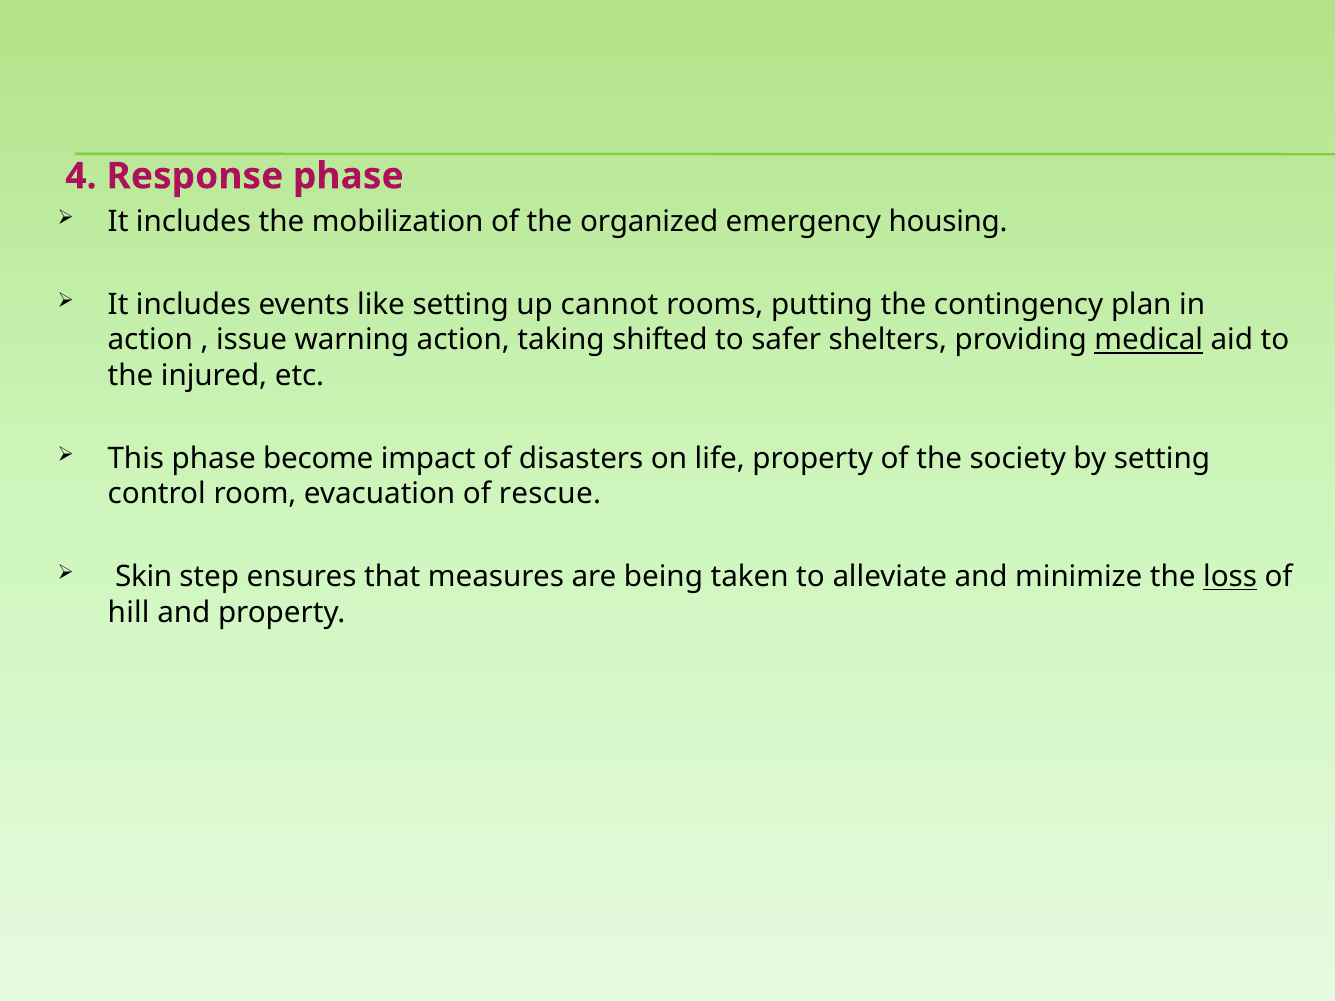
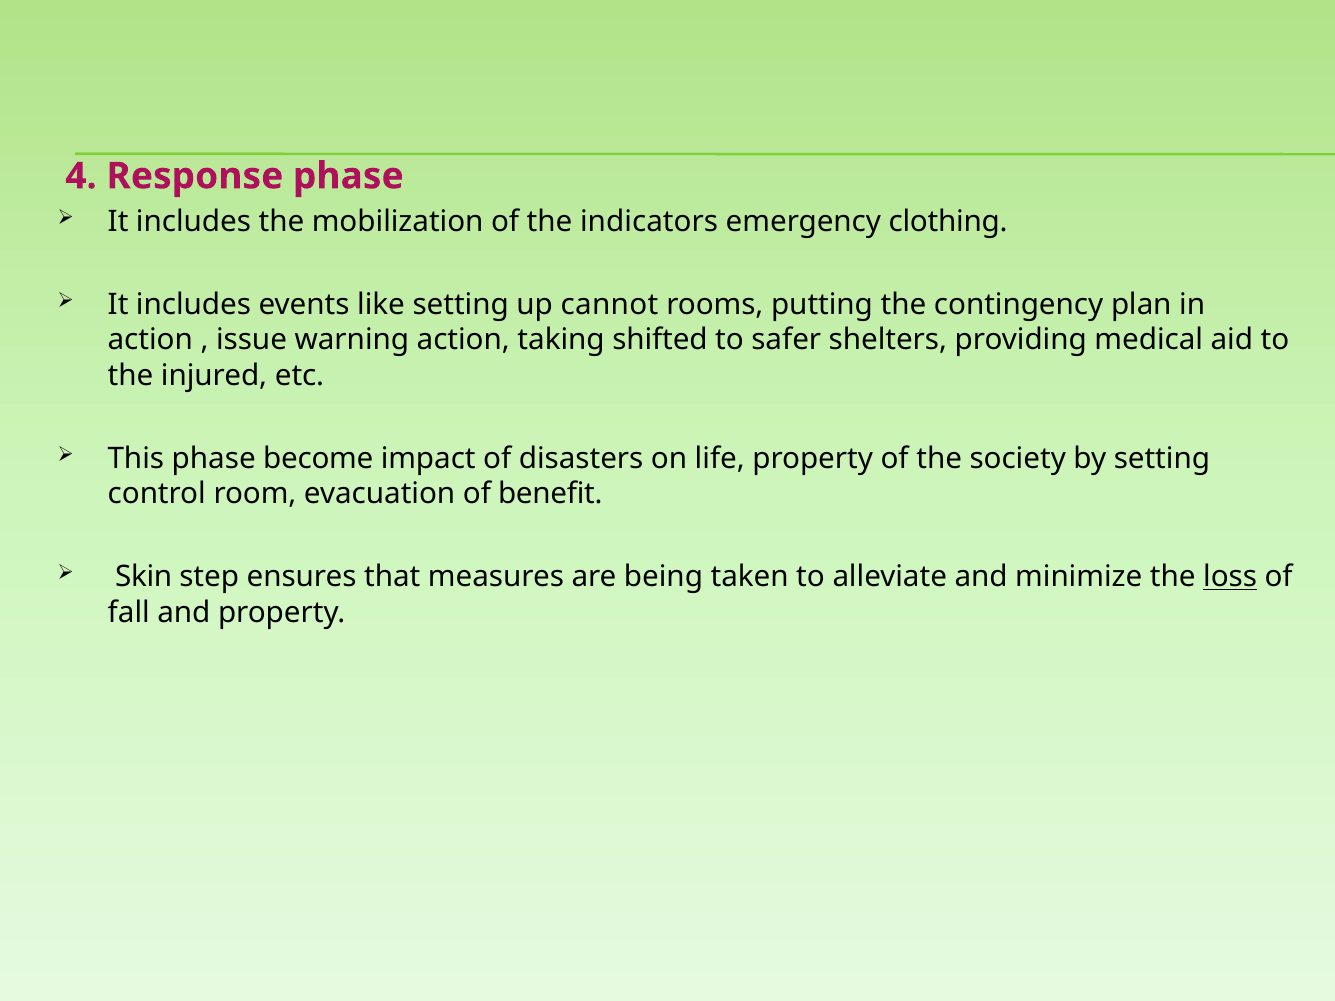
organized: organized -> indicators
housing: housing -> clothing
medical underline: present -> none
rescue: rescue -> benefit
hill: hill -> fall
